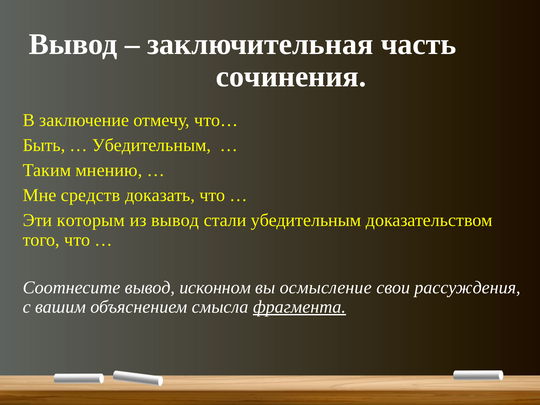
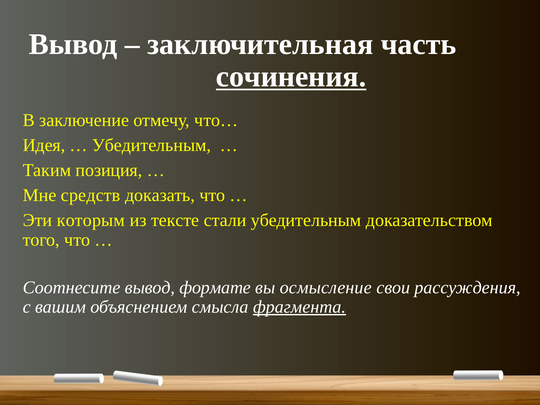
сочинения underline: none -> present
Быть: Быть -> Идея
мнению: мнению -> позиция
из вывод: вывод -> тексте
исконном: исконном -> формате
